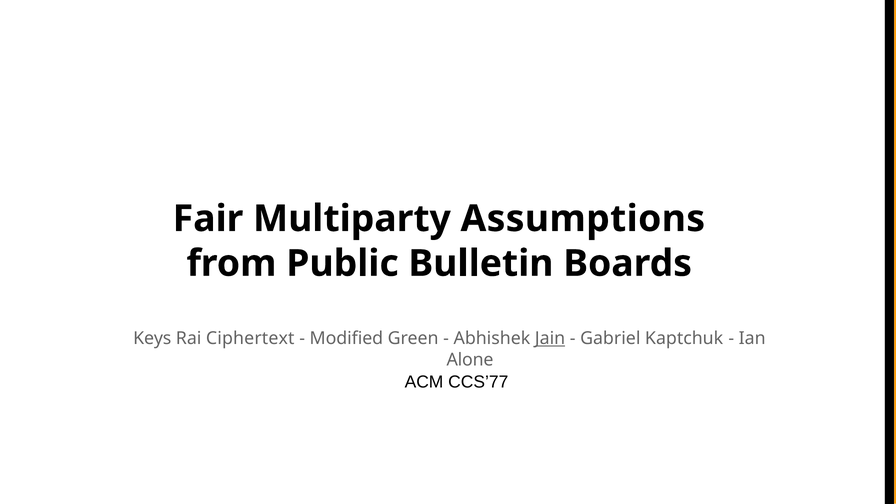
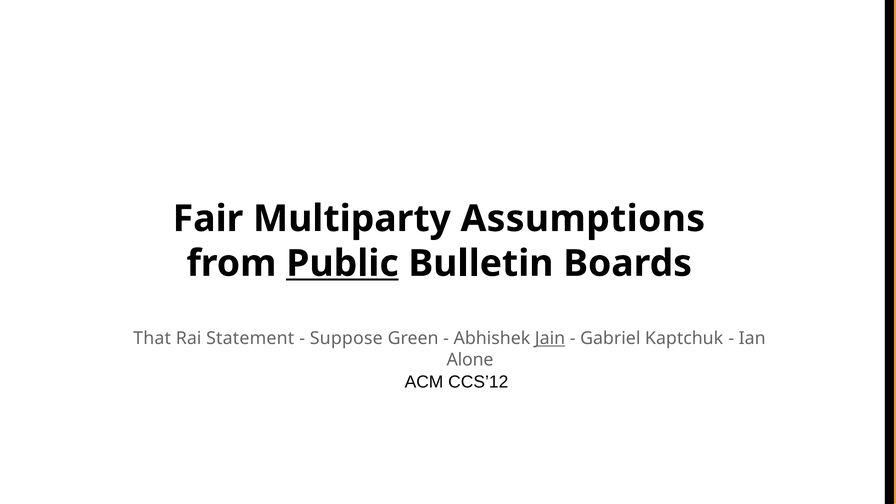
Public underline: none -> present
Keys: Keys -> That
Ciphertext: Ciphertext -> Statement
Modified: Modified -> Suppose
CCS’77: CCS’77 -> CCS’12
